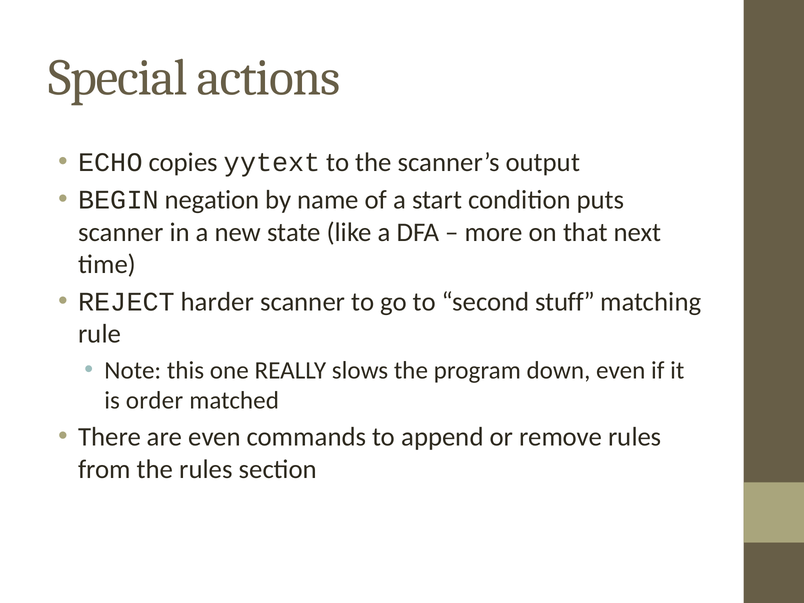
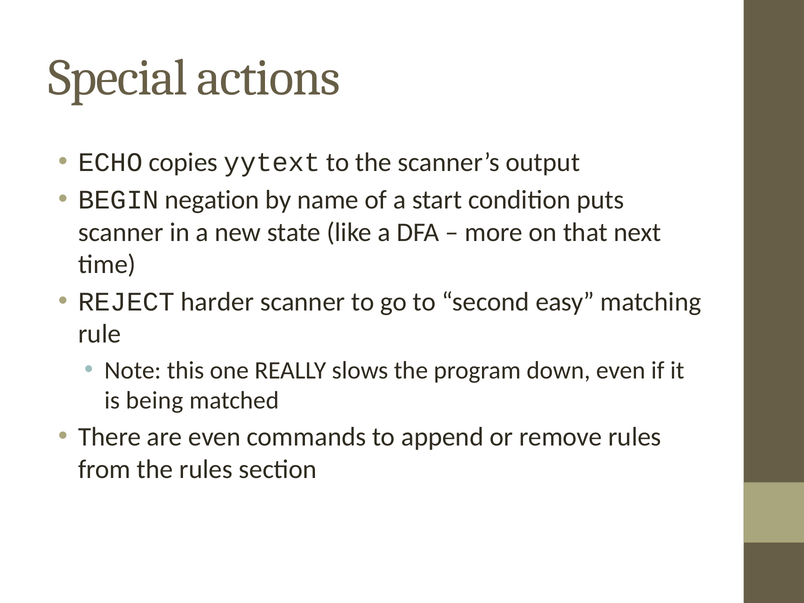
stuff: stuff -> easy
order: order -> being
